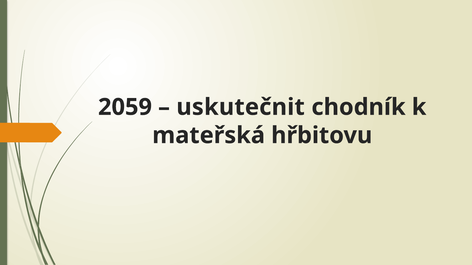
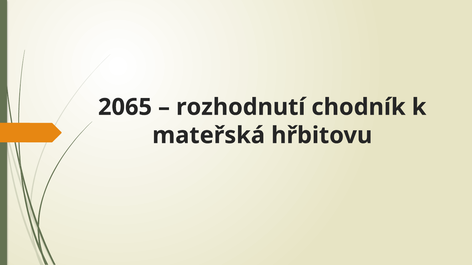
2059: 2059 -> 2065
uskutečnit: uskutečnit -> rozhodnutí
